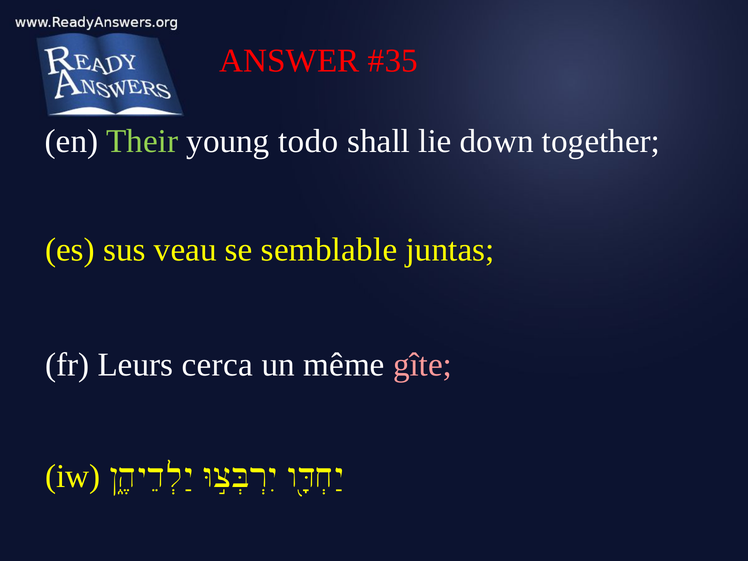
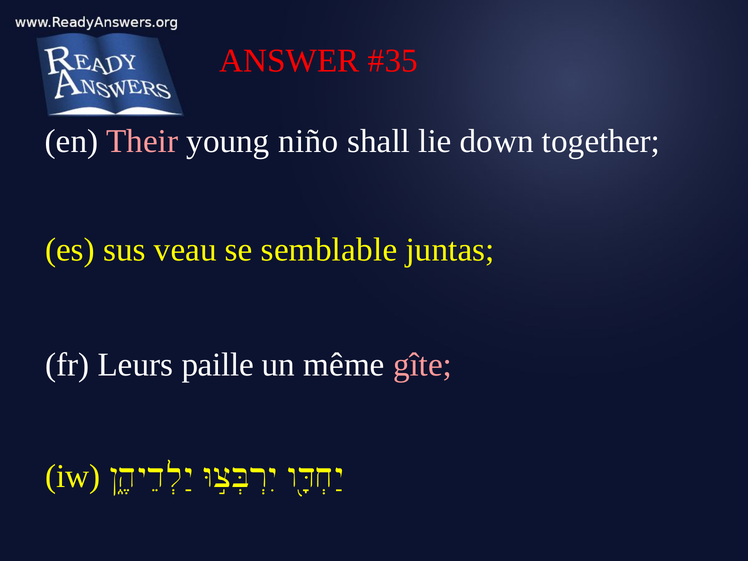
Their colour: light green -> pink
todo: todo -> niño
cerca: cerca -> paille
